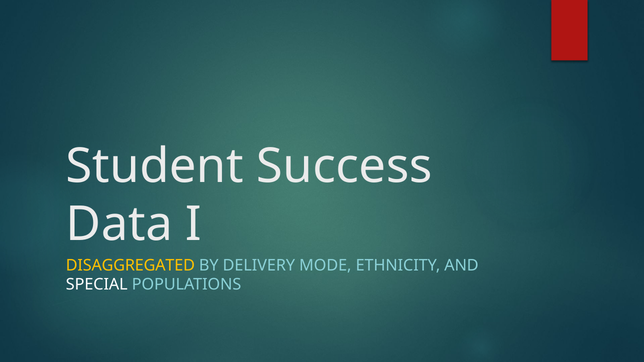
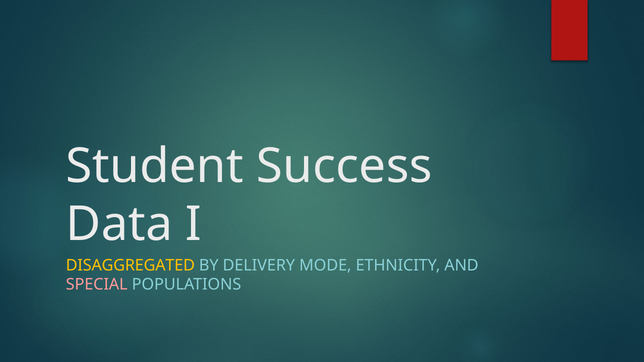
SPECIAL colour: white -> pink
